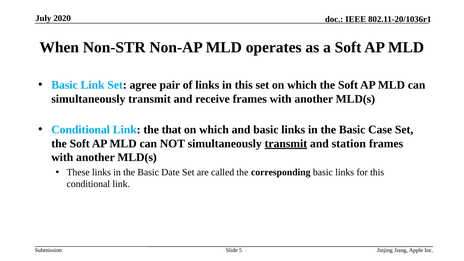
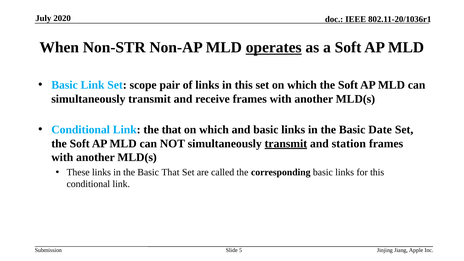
operates underline: none -> present
agree: agree -> scope
Case: Case -> Date
Basic Date: Date -> That
